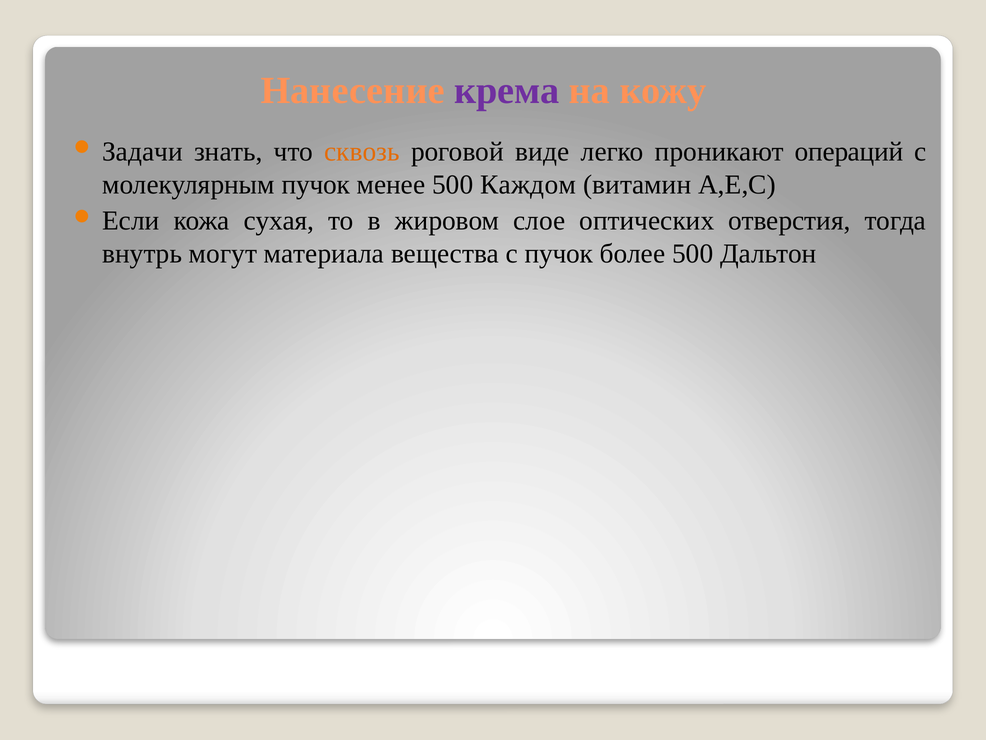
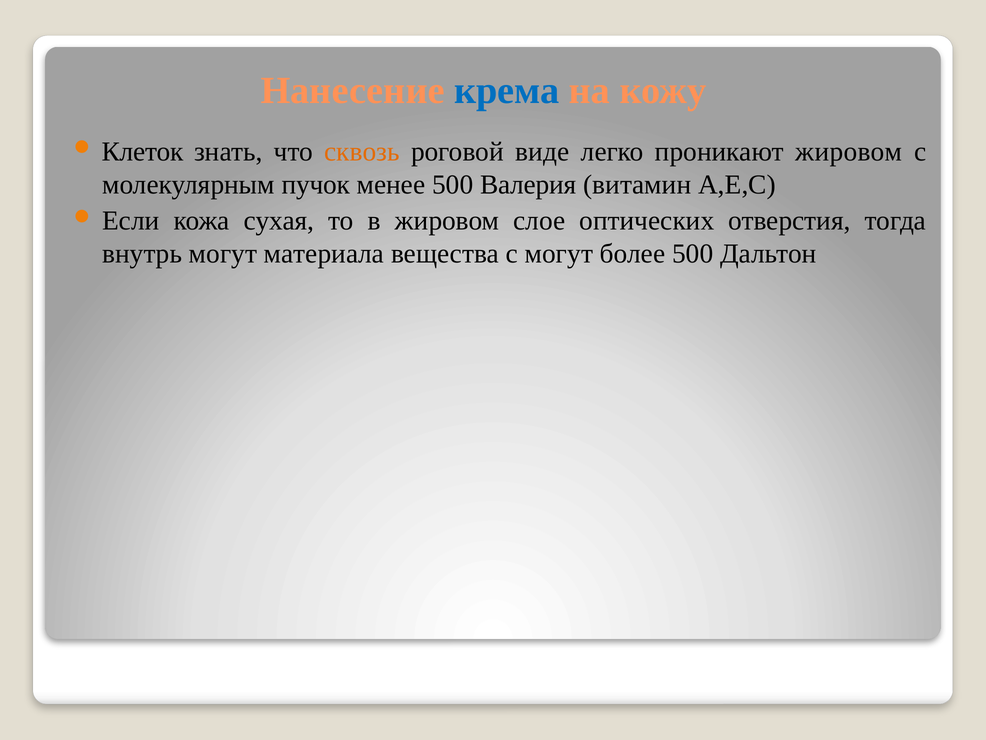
крема colour: purple -> blue
Задачи: Задачи -> Клеток
проникают операций: операций -> жировом
Каждом: Каждом -> Валерия
с пучок: пучок -> могут
